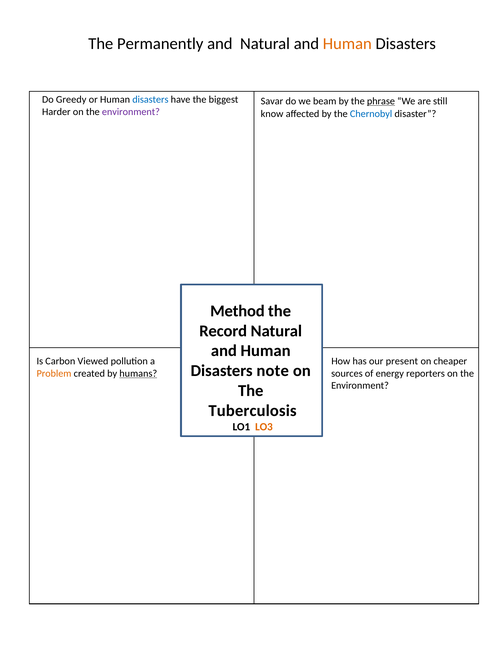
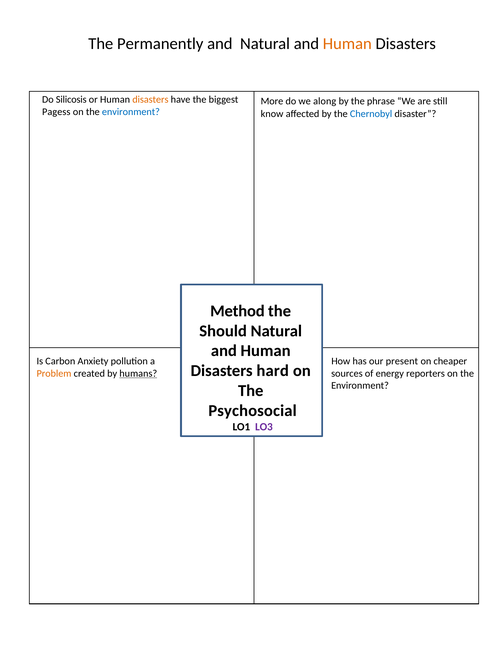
Greedy: Greedy -> Silicosis
disasters at (150, 100) colour: blue -> orange
Savar: Savar -> More
beam: beam -> along
phrase underline: present -> none
Harder: Harder -> Pagess
environment at (131, 112) colour: purple -> blue
Record: Record -> Should
Viewed: Viewed -> Anxiety
note: note -> hard
Tuberculosis: Tuberculosis -> Psychosocial
LO3 colour: orange -> purple
